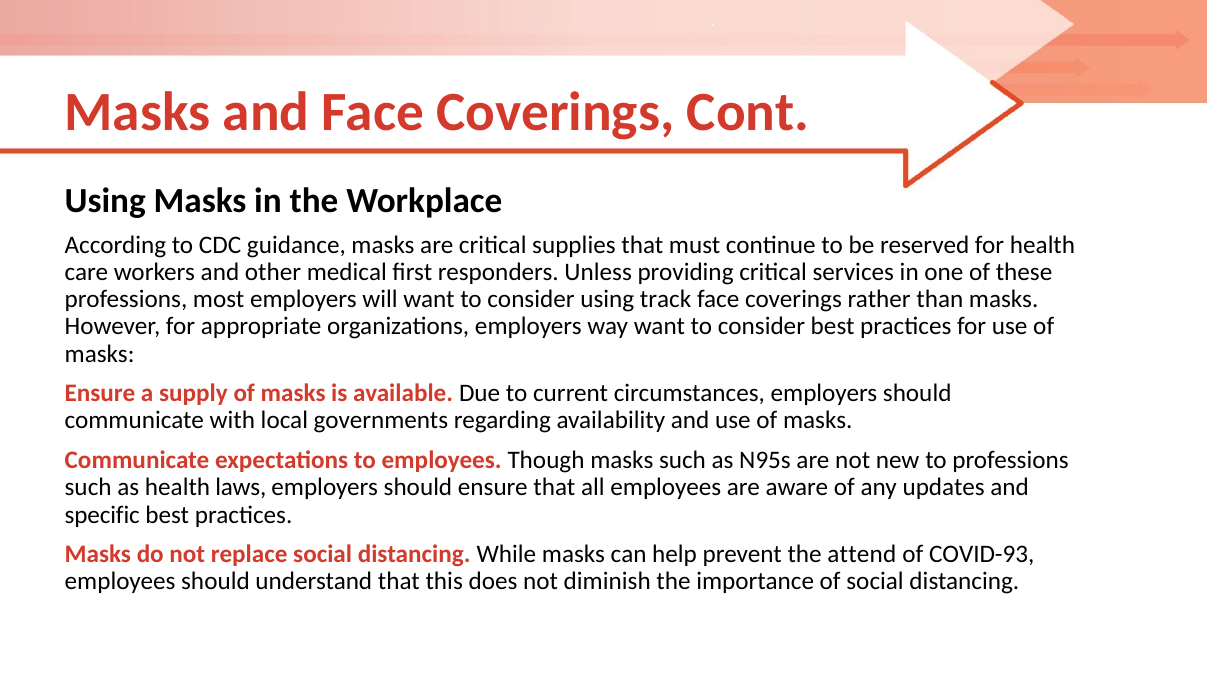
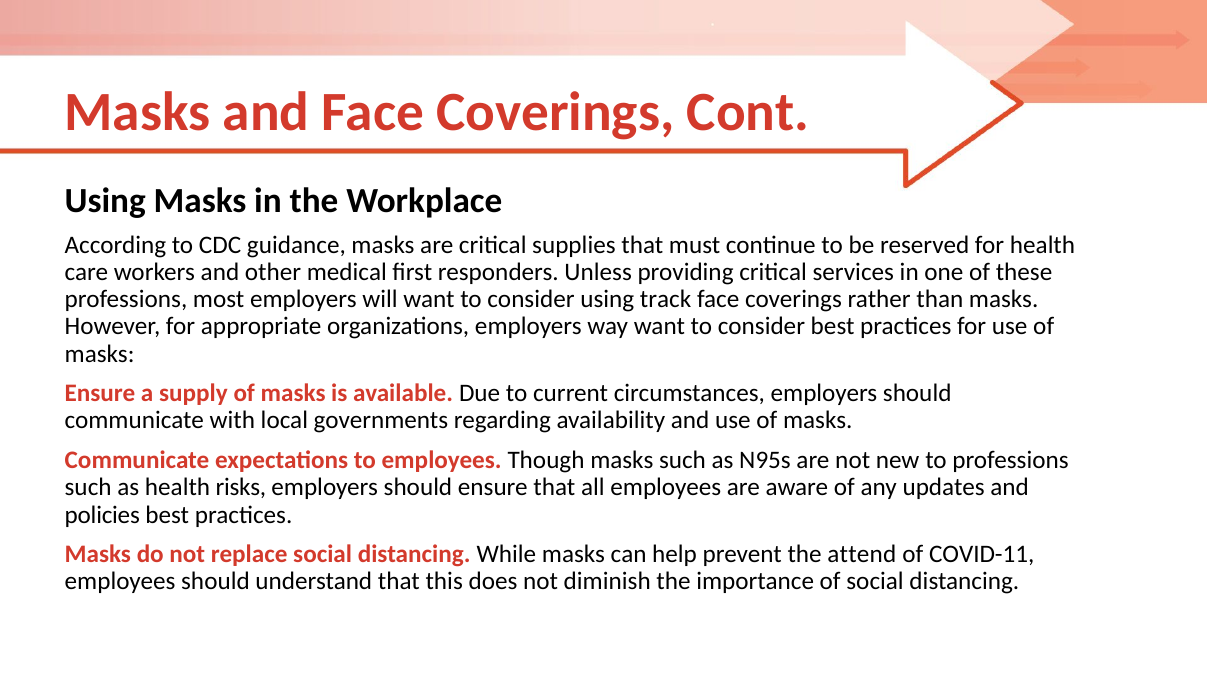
laws: laws -> risks
specific: specific -> policies
COVID-93: COVID-93 -> COVID-11
